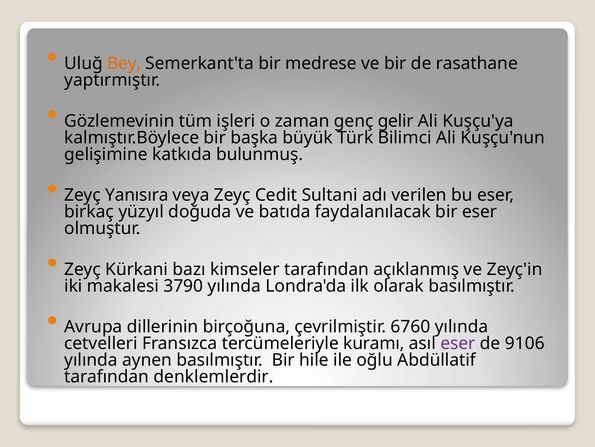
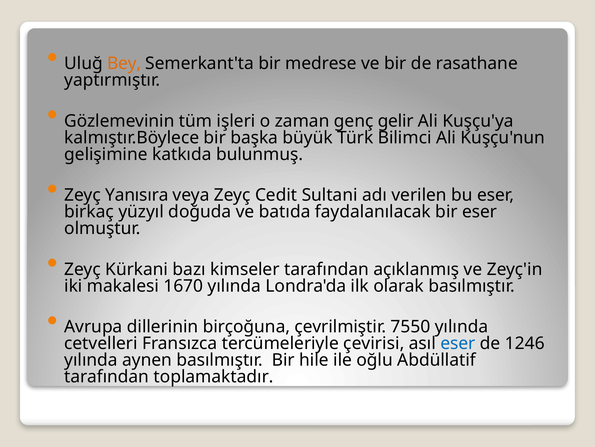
3790: 3790 -> 1670
6760: 6760 -> 7550
kuramı: kuramı -> çevirisi
eser at (458, 343) colour: purple -> blue
9106: 9106 -> 1246
denklemlerdir: denklemlerdir -> toplamaktadır
